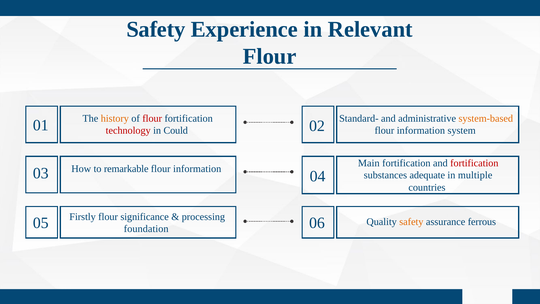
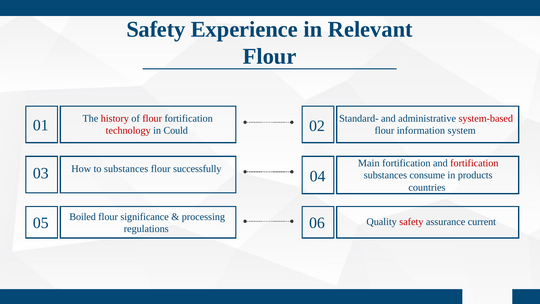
history colour: orange -> red
system-based colour: orange -> red
to remarkable: remarkable -> substances
information at (197, 169): information -> successfully
adequate: adequate -> consume
multiple: multiple -> products
Firstly: Firstly -> Boiled
safety at (411, 222) colour: orange -> red
ferrous: ferrous -> current
foundation: foundation -> regulations
